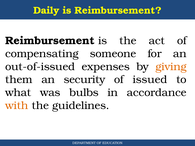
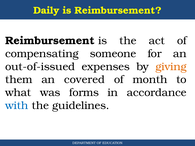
security: security -> covered
issued: issued -> month
bulbs: bulbs -> forms
with colour: orange -> blue
